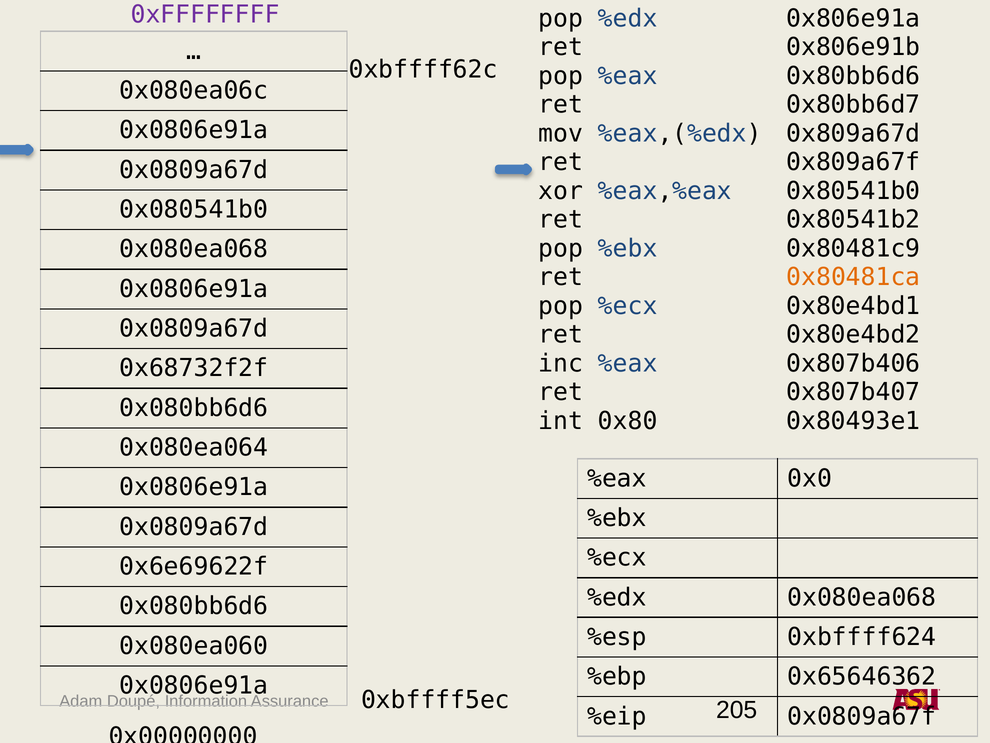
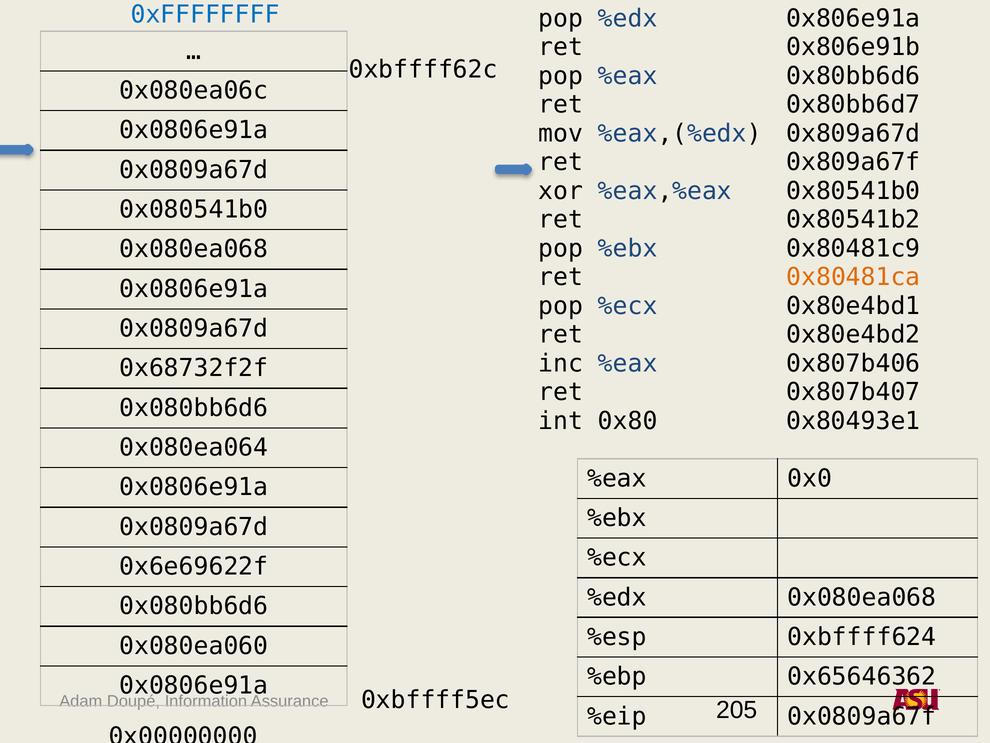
0xFFFFFFFF colour: purple -> blue
